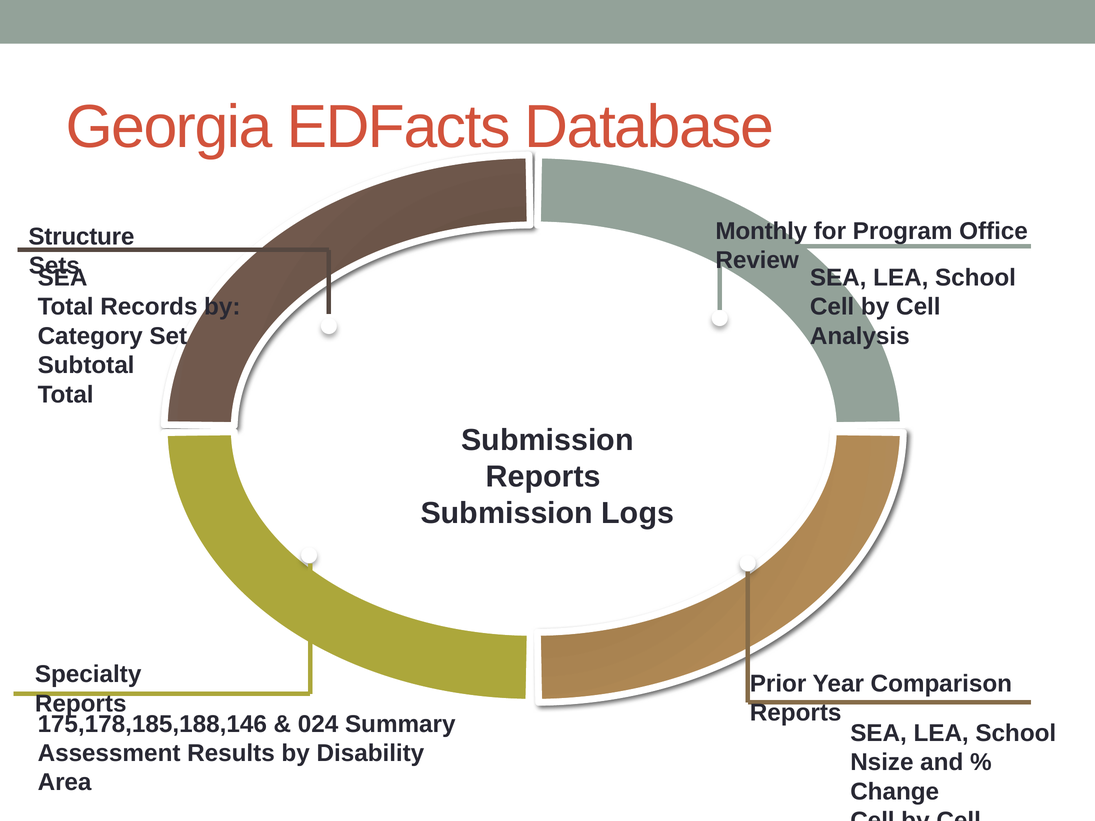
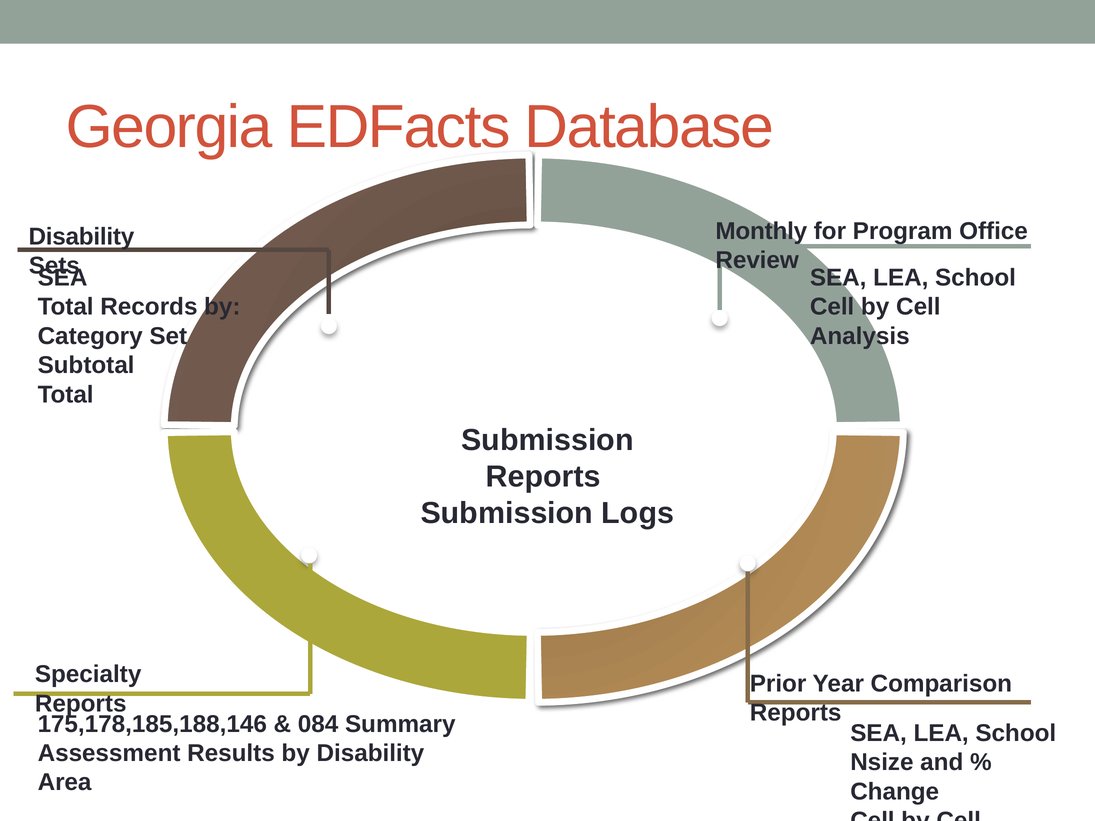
Structure at (81, 237): Structure -> Disability
024: 024 -> 084
